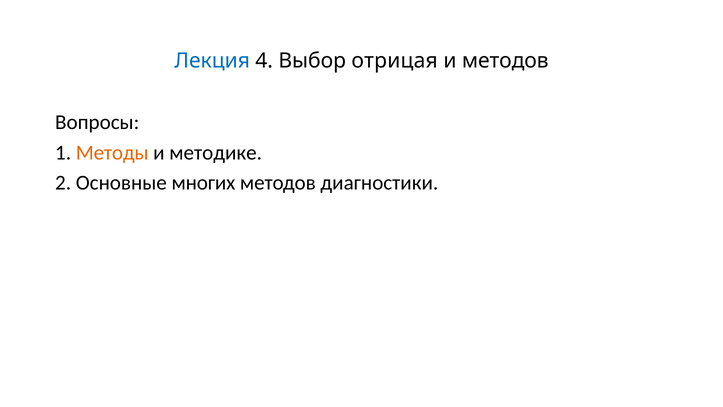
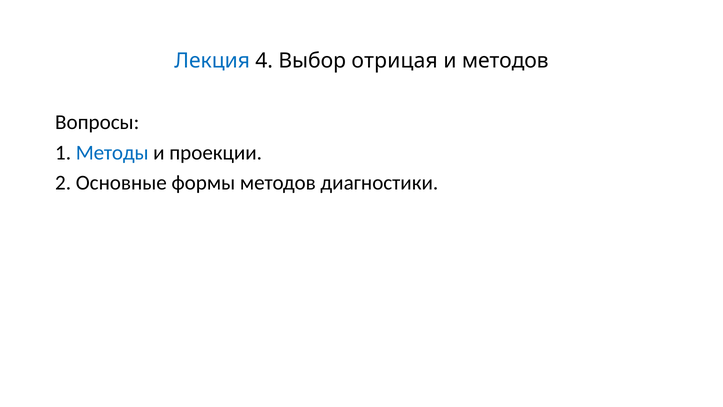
Методы colour: orange -> blue
методике: методике -> проекции
многих: многих -> формы
